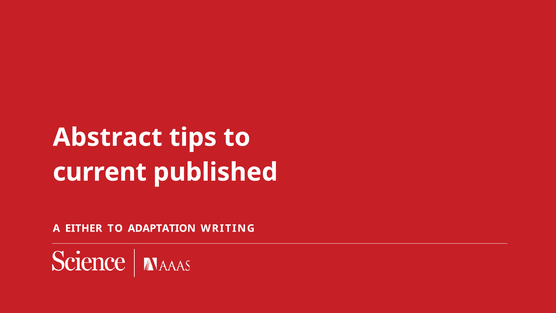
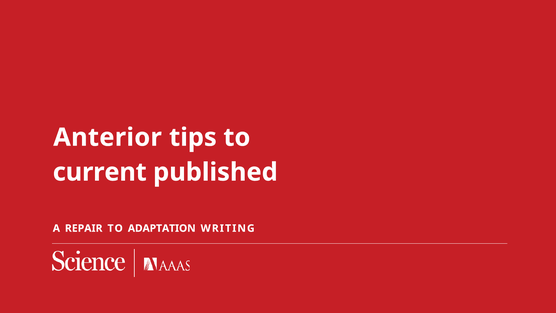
Abstract: Abstract -> Anterior
EITHER: EITHER -> REPAIR
